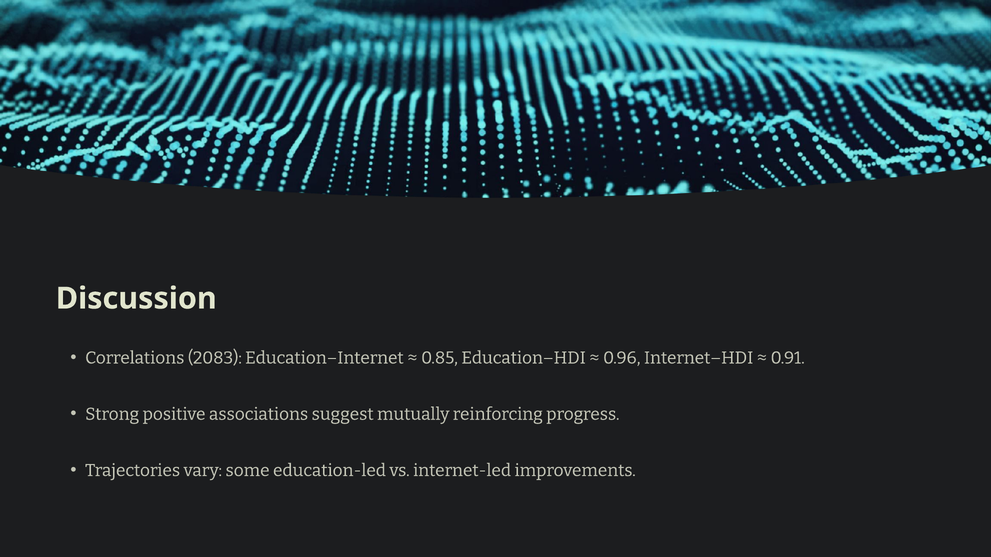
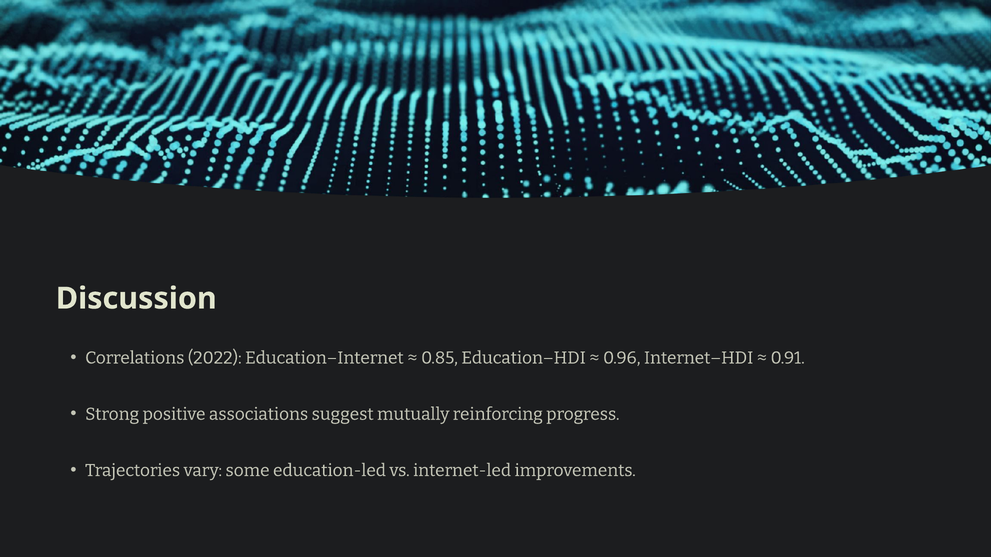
2083: 2083 -> 2022
